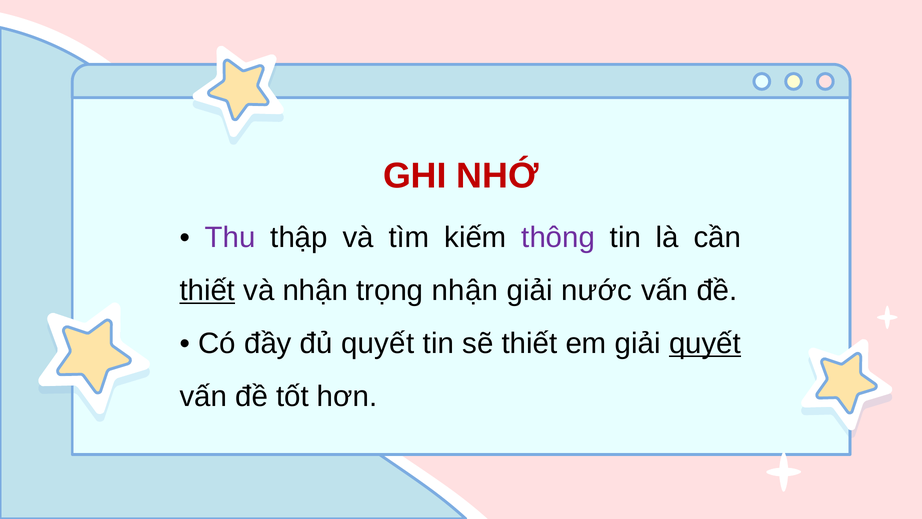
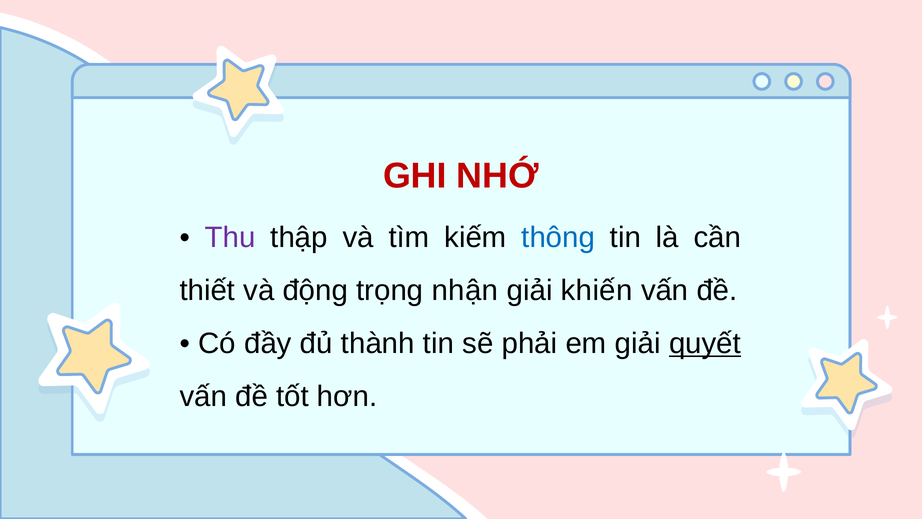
thông colour: purple -> blue
thiết at (207, 290) underline: present -> none
và nhận: nhận -> động
nước: nước -> khiến
đủ quyết: quyết -> thành
sẽ thiết: thiết -> phải
